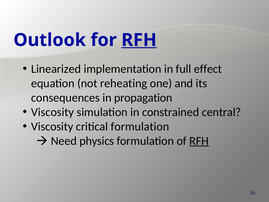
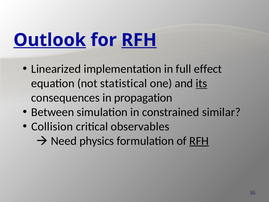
Outlook underline: none -> present
reheating: reheating -> statistical
its underline: none -> present
Viscosity at (53, 112): Viscosity -> Between
central: central -> similar
Viscosity at (52, 126): Viscosity -> Collision
critical formulation: formulation -> observables
